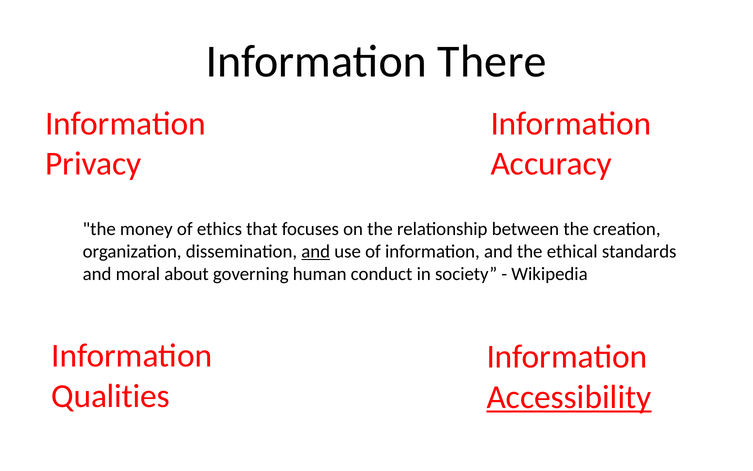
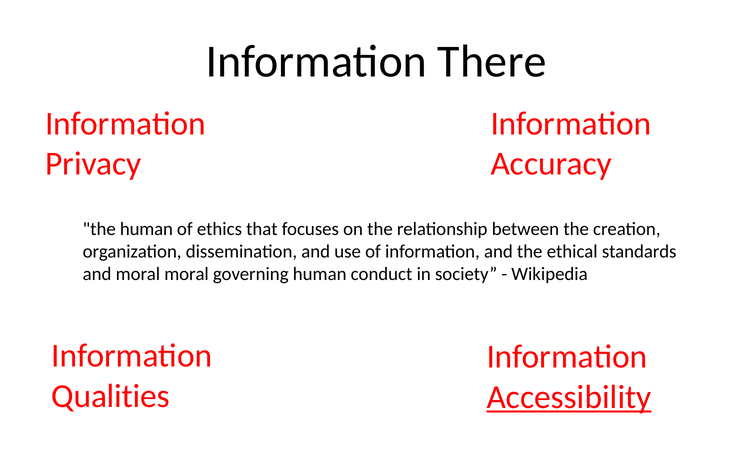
the money: money -> human
and at (316, 251) underline: present -> none
moral about: about -> moral
